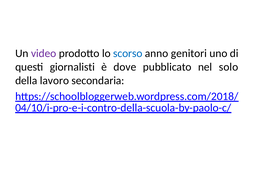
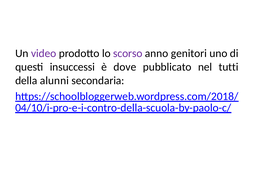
scorso colour: blue -> purple
giornalisti: giornalisti -> insuccessi
solo: solo -> tutti
lavoro: lavoro -> alunni
